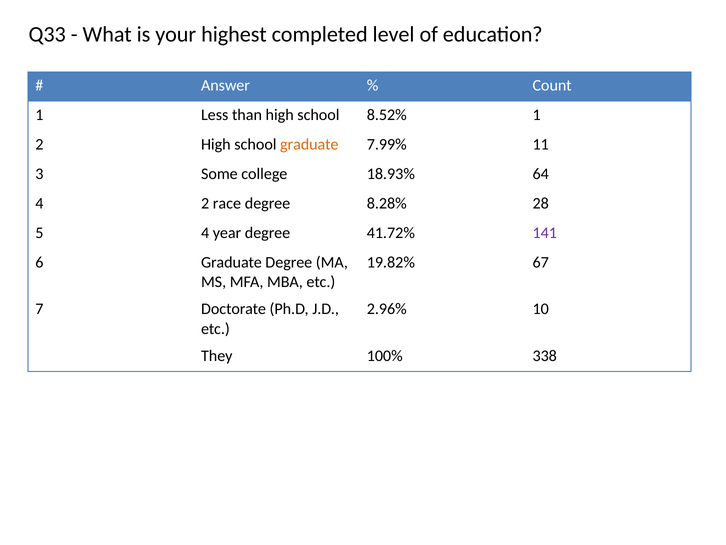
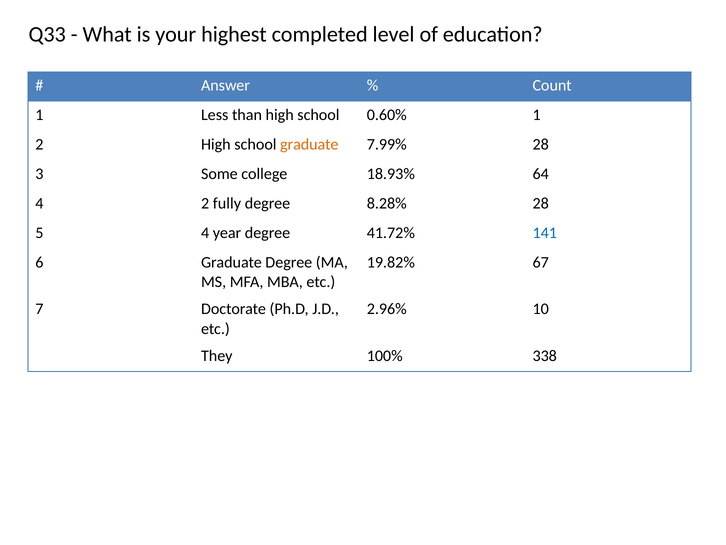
8.52%: 8.52% -> 0.60%
7.99% 11: 11 -> 28
race: race -> fully
141 colour: purple -> blue
